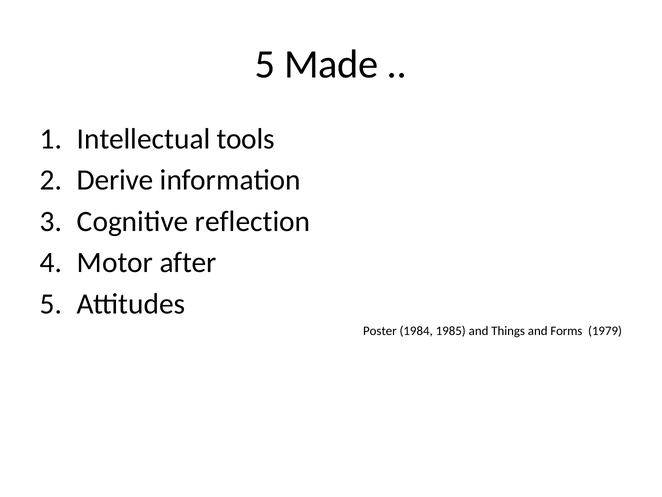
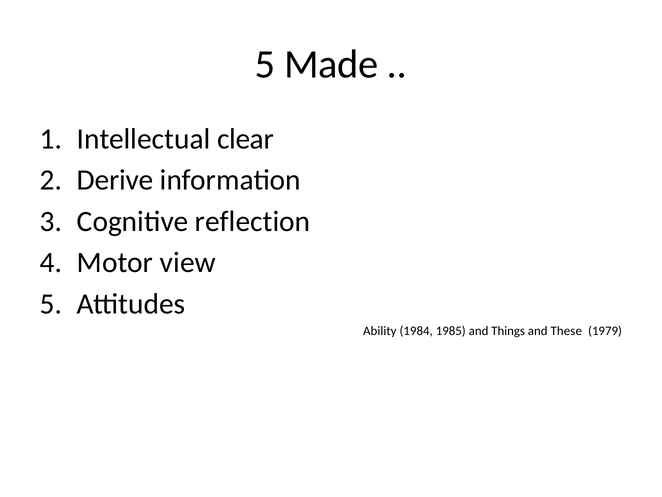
tools: tools -> clear
after: after -> view
Poster: Poster -> Ability
Forms: Forms -> These
